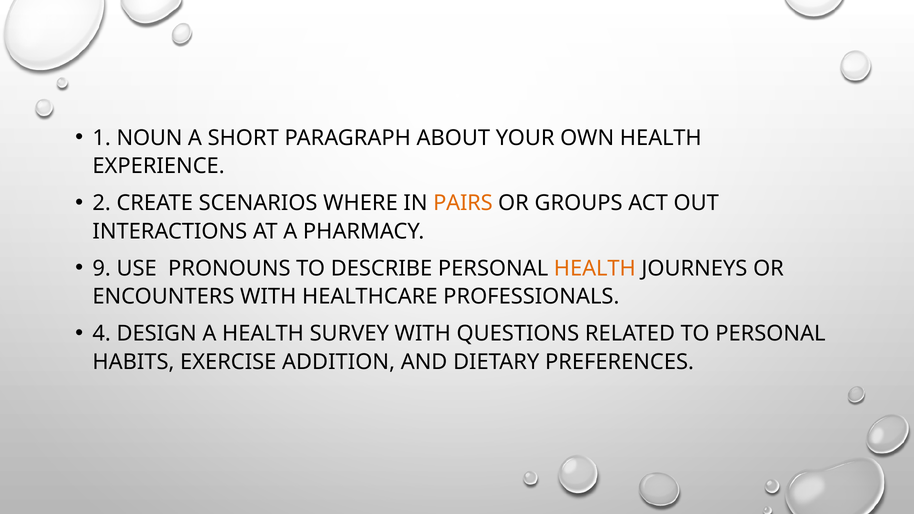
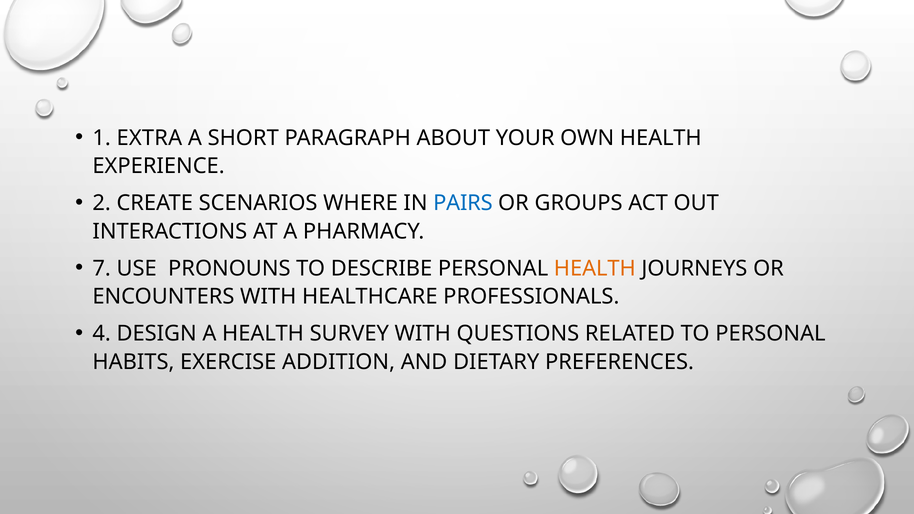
NOUN: NOUN -> EXTRA
PAIRS colour: orange -> blue
9: 9 -> 7
